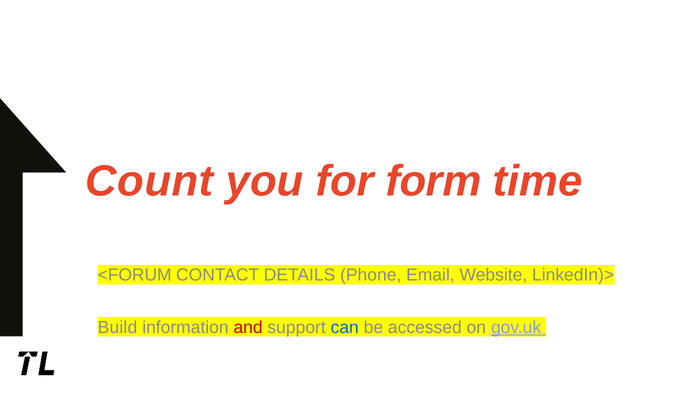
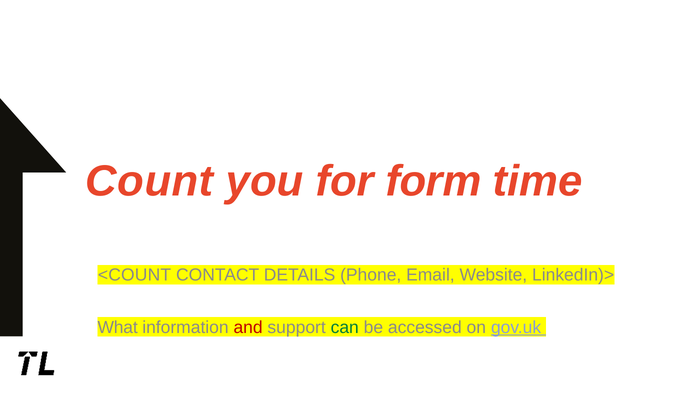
<FORUM: <FORUM -> <COUNT
Build: Build -> What
can colour: blue -> green
